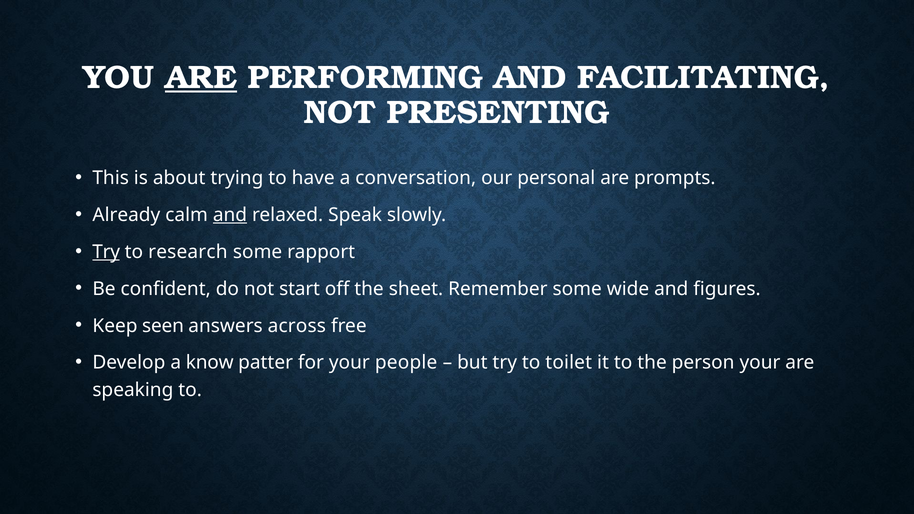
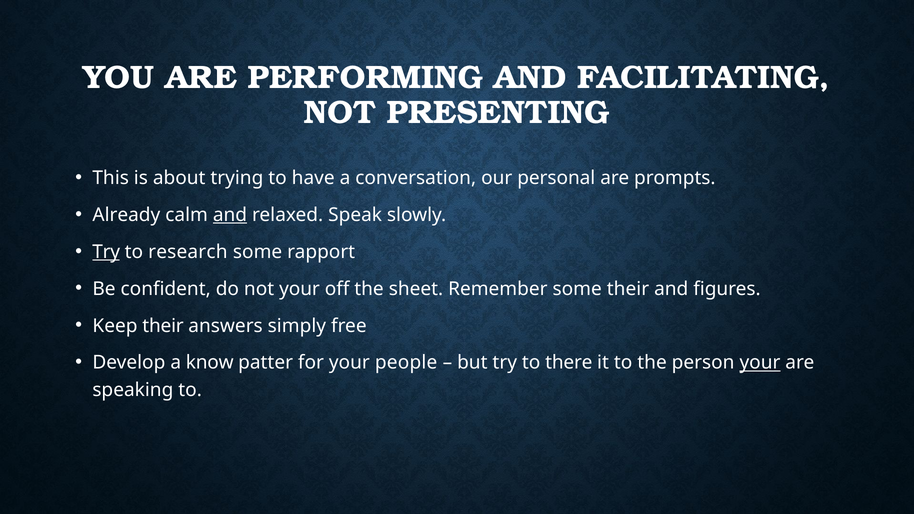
ARE at (201, 78) underline: present -> none
not start: start -> your
some wide: wide -> their
Keep seen: seen -> their
across: across -> simply
toilet: toilet -> there
your at (760, 363) underline: none -> present
